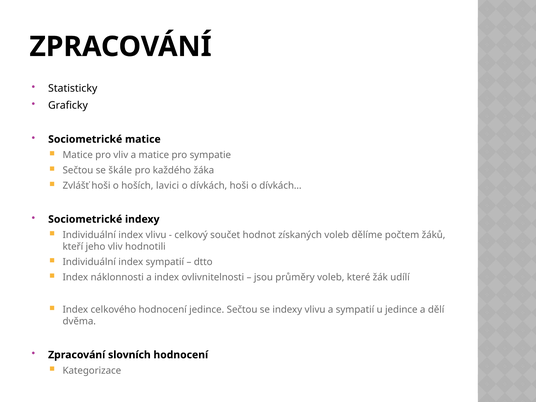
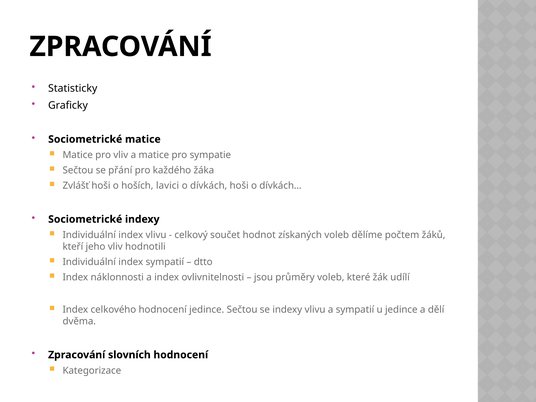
škále: škále -> přání
